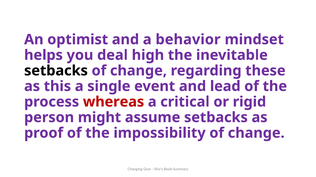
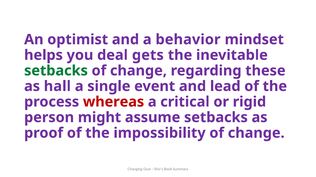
high: high -> gets
setbacks at (56, 71) colour: black -> green
this: this -> hall
